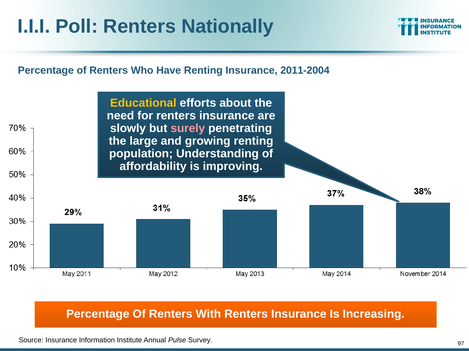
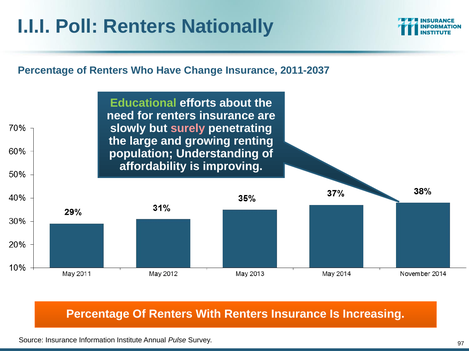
Have Renting: Renting -> Change
2011-2004: 2011-2004 -> 2011-2037
Educational colour: yellow -> light green
